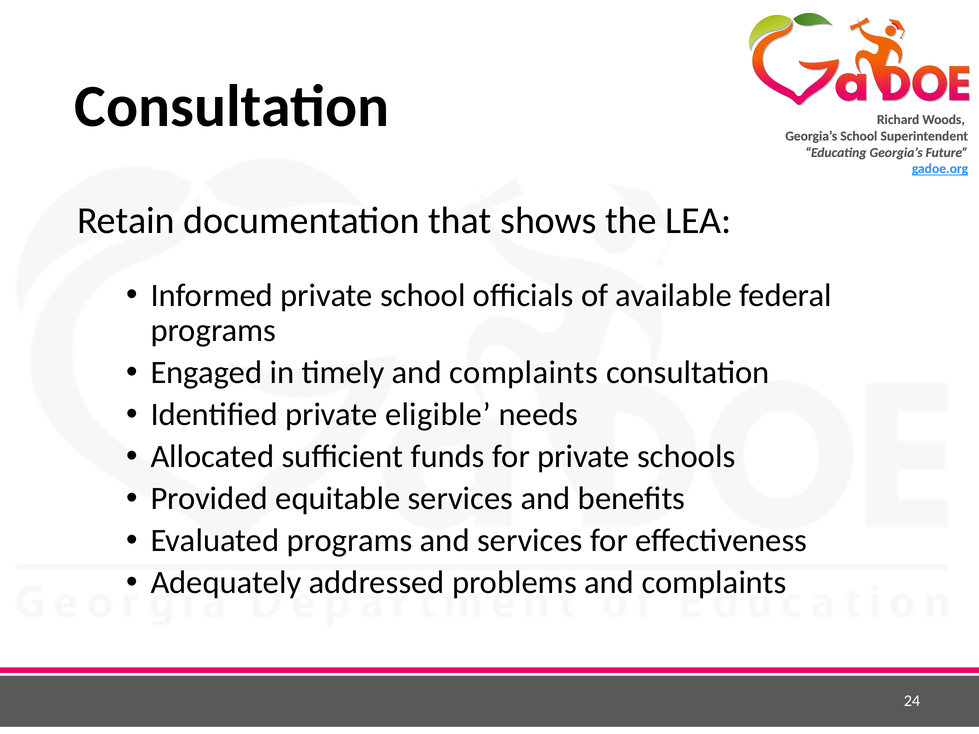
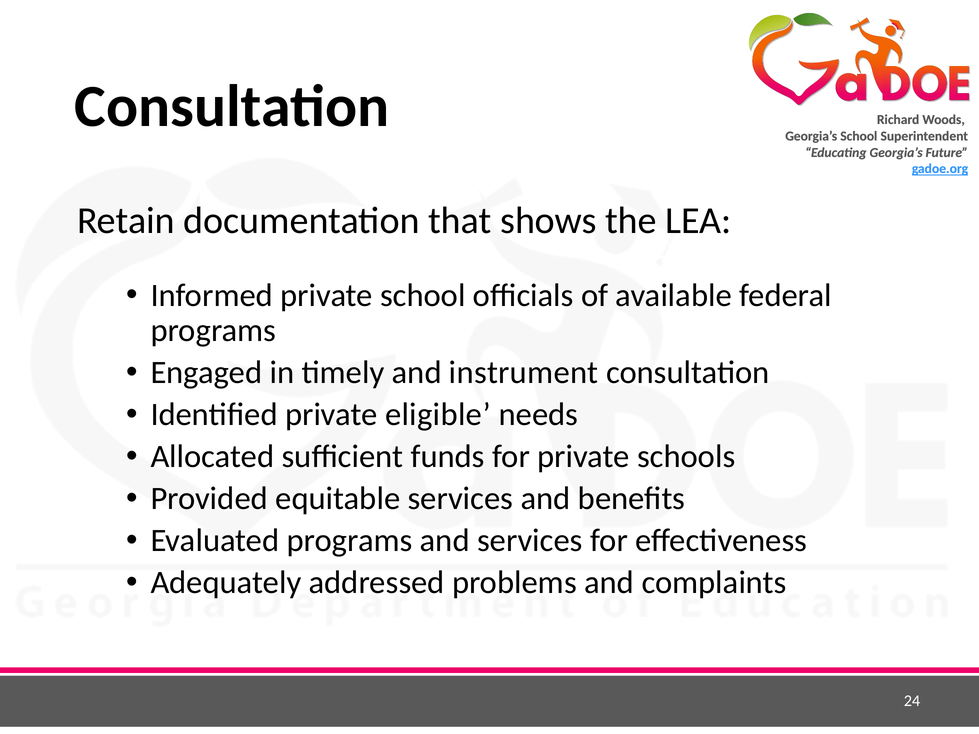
timely and complaints: complaints -> instrument
